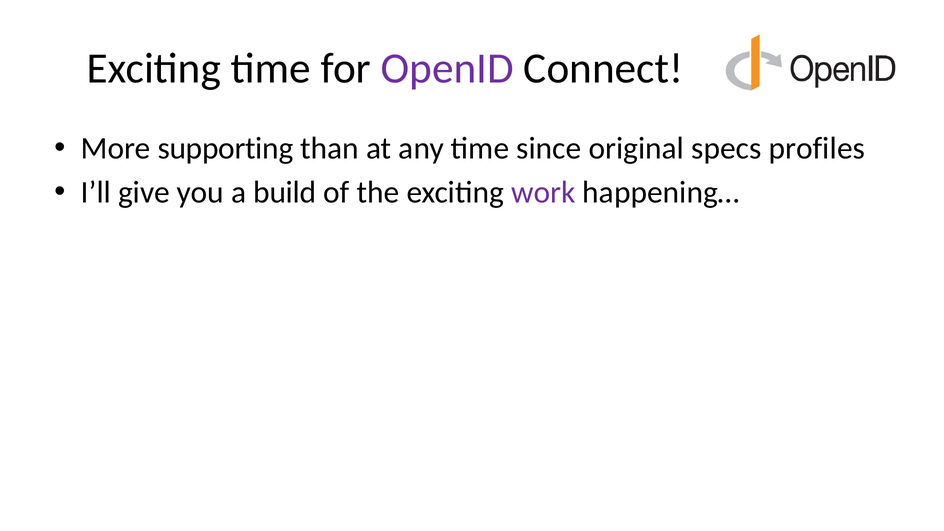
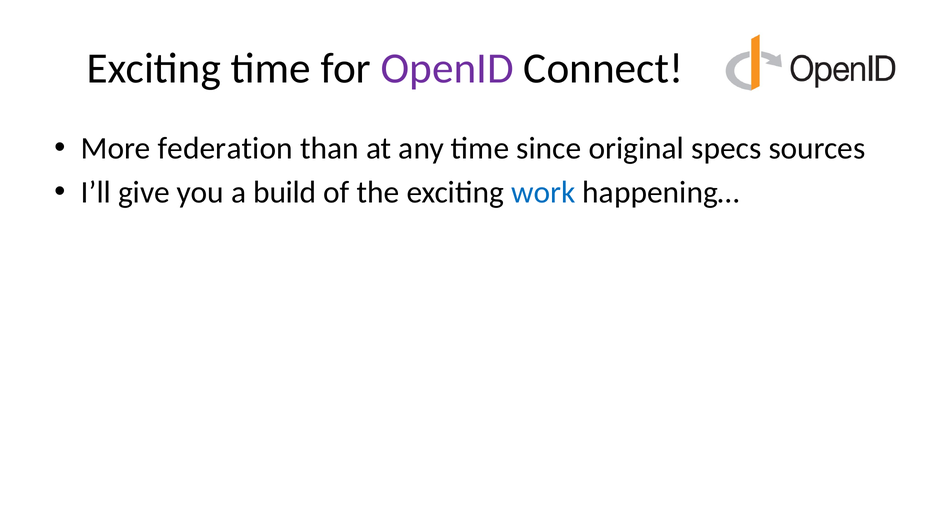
supporting: supporting -> federation
profiles: profiles -> sources
work colour: purple -> blue
